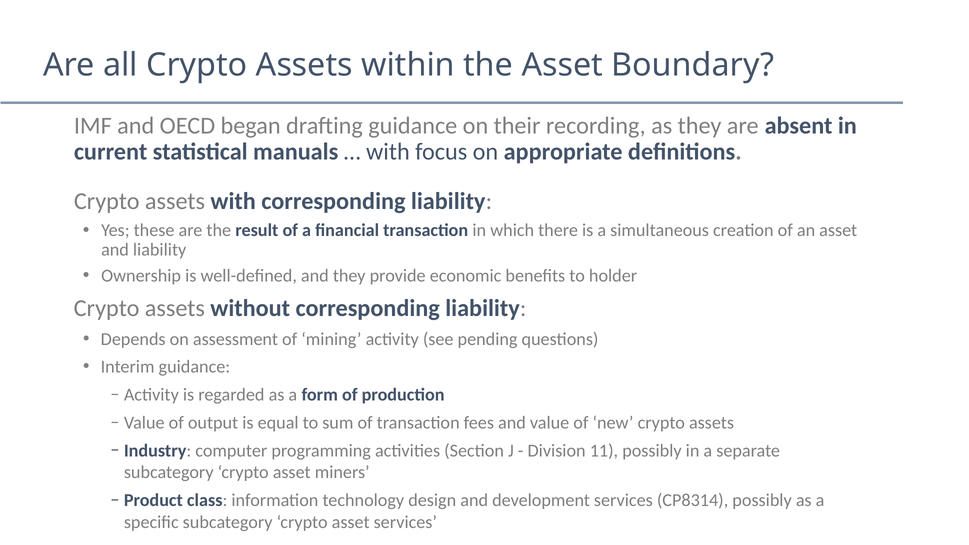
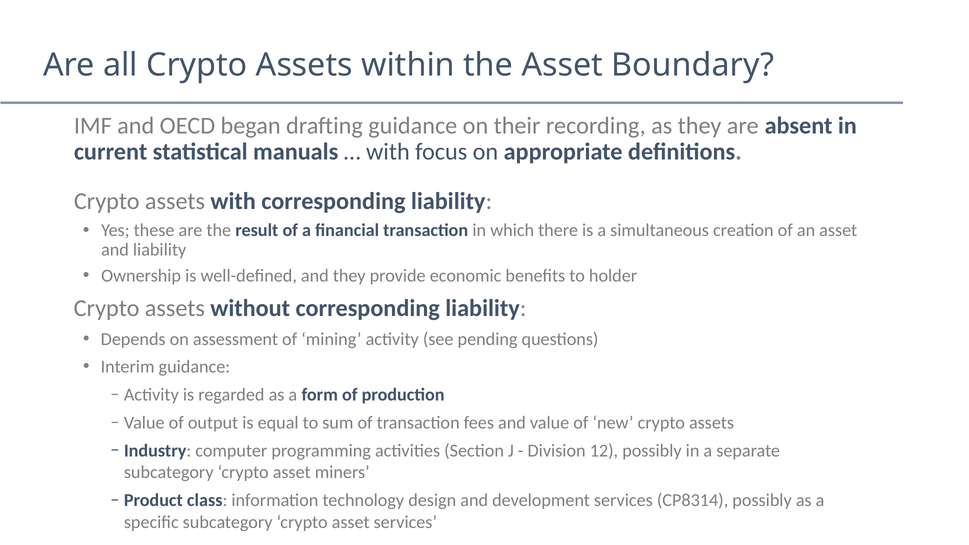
11: 11 -> 12
